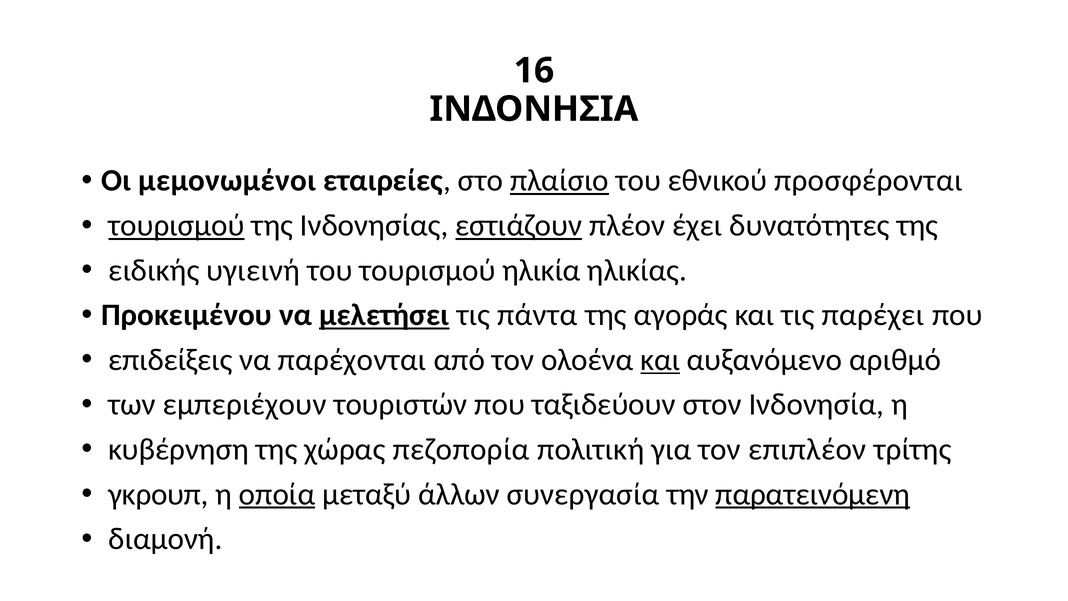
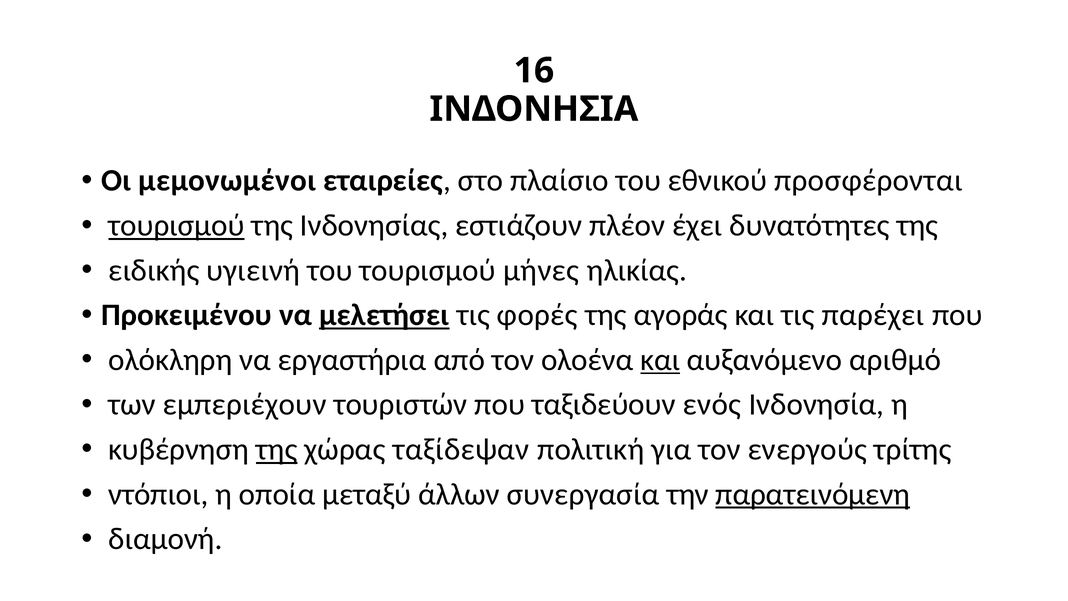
πλαίσιο underline: present -> none
εστιάζουν underline: present -> none
ηλικία: ηλικία -> μήνες
πάντα: πάντα -> φορές
επιδείξεις: επιδείξεις -> ολόκληρη
παρέχονται: παρέχονται -> εργαστήρια
στον: στον -> ενός
της at (277, 449) underline: none -> present
πεζοπορία: πεζοπορία -> ταξίδεψαν
επιπλέον: επιπλέον -> ενεργούς
γκρουπ: γκρουπ -> ντόπιοι
οποία underline: present -> none
